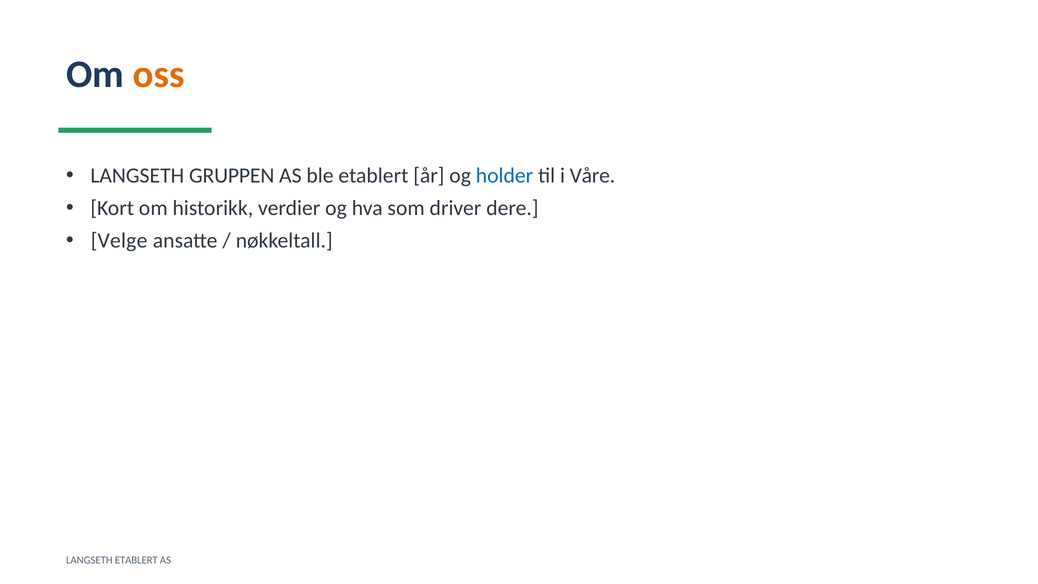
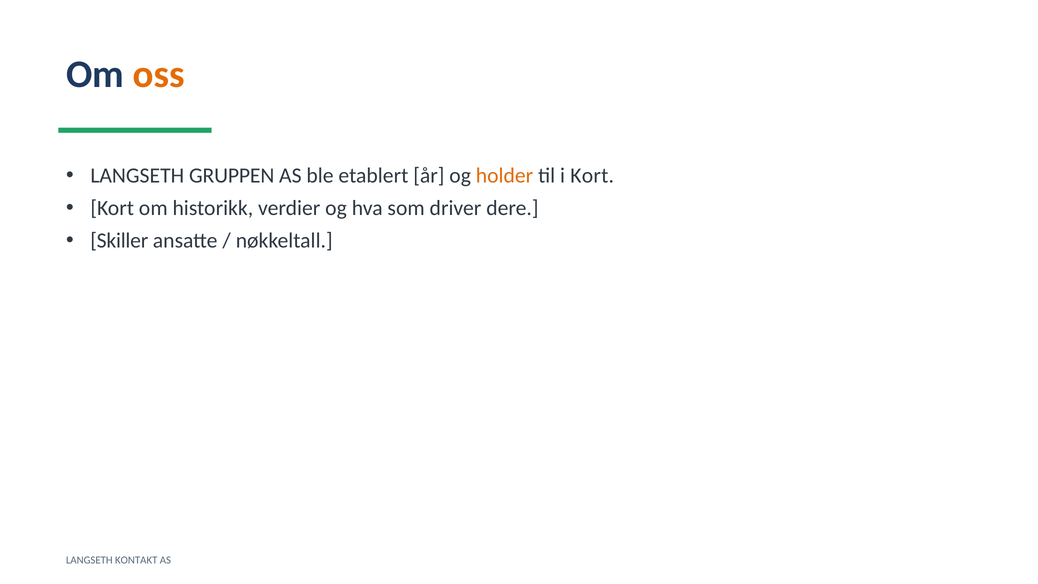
holder colour: blue -> orange
i Våre: Våre -> Kort
Velge: Velge -> Skiller
LANGSETH ETABLERT: ETABLERT -> KONTAKT
